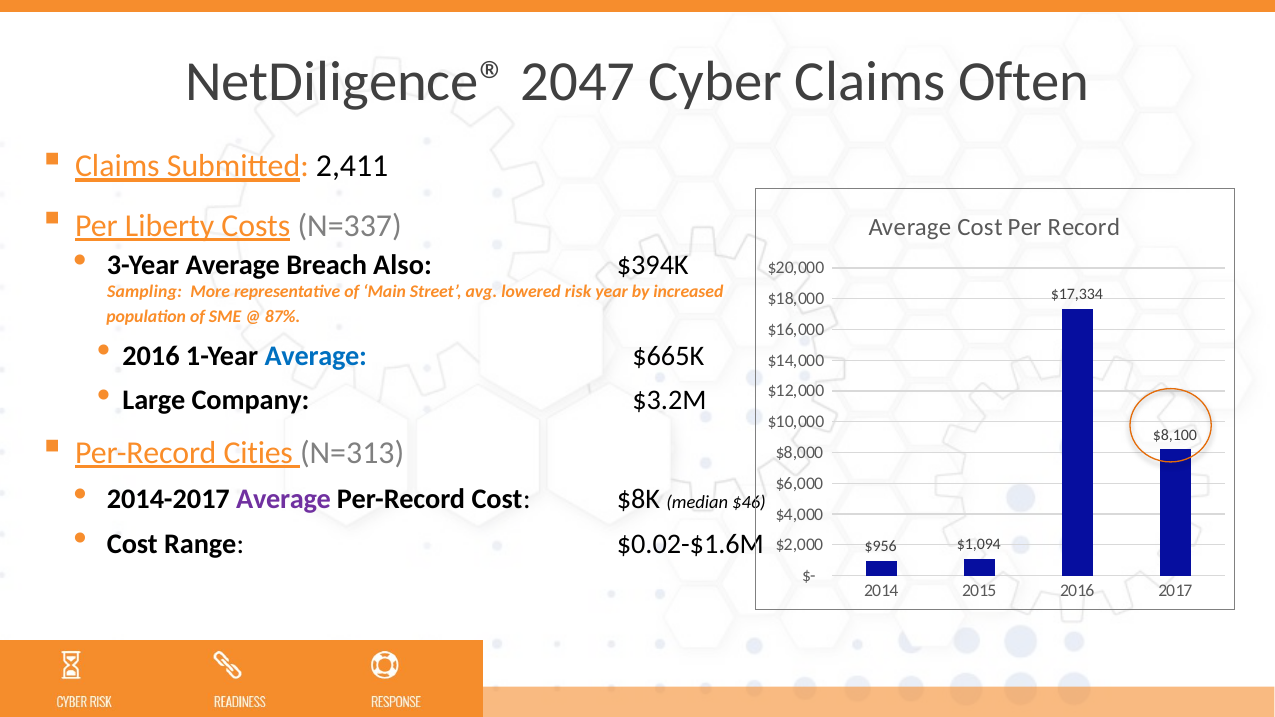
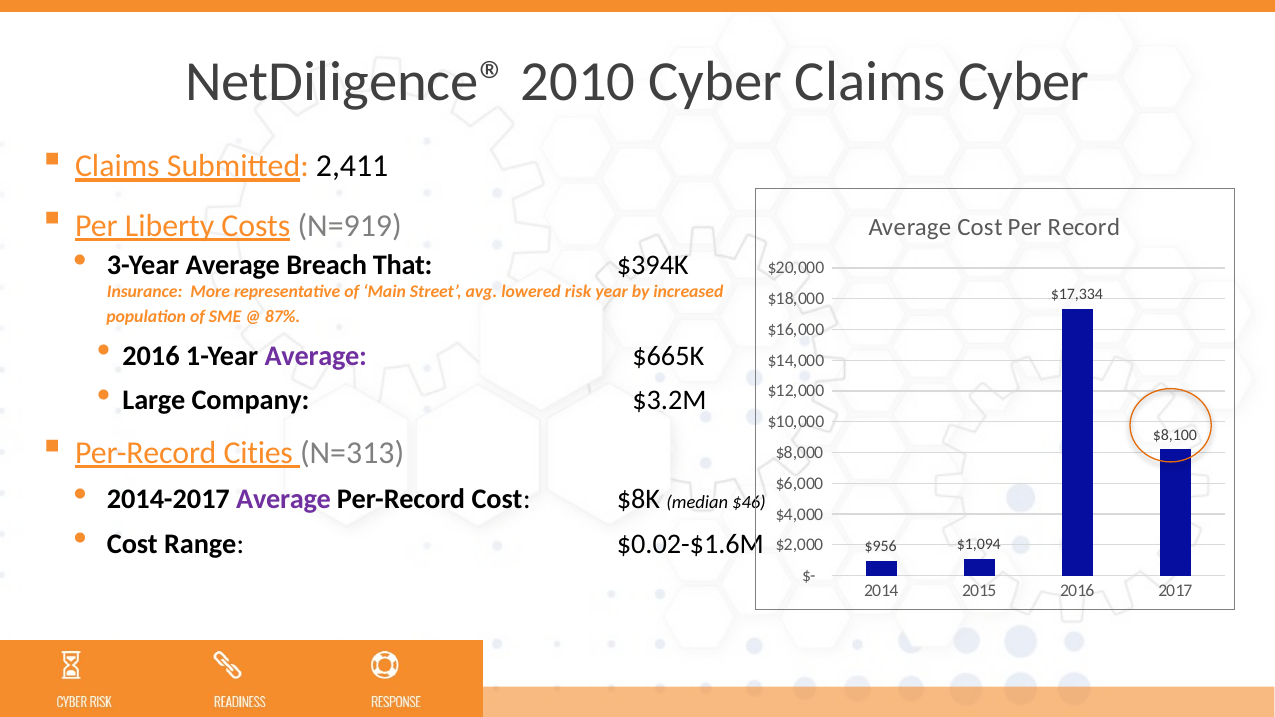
2047: 2047 -> 2010
Claims Often: Often -> Cyber
N=337: N=337 -> N=919
Also: Also -> That
Sampling: Sampling -> Insurance
Average at (316, 356) colour: blue -> purple
